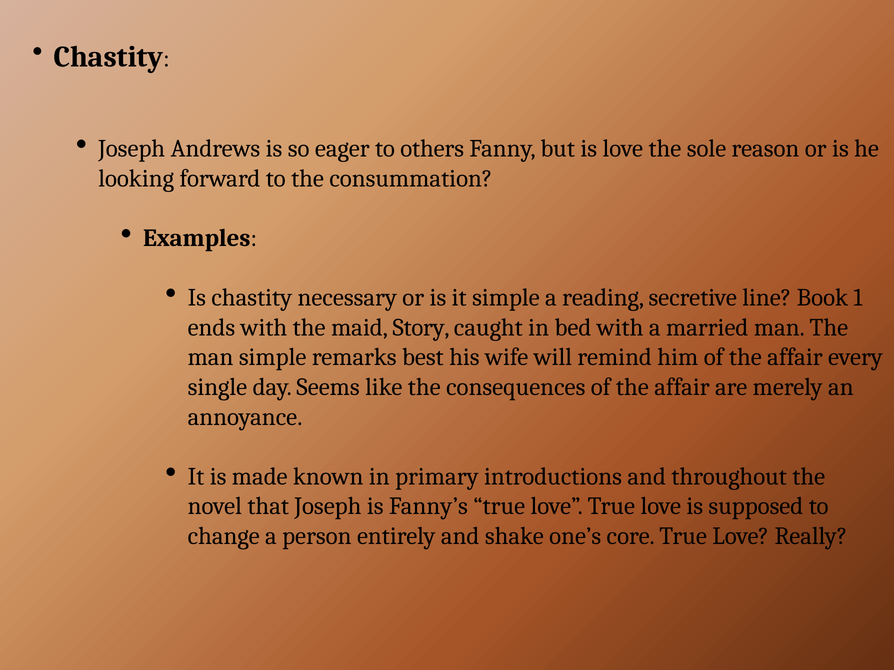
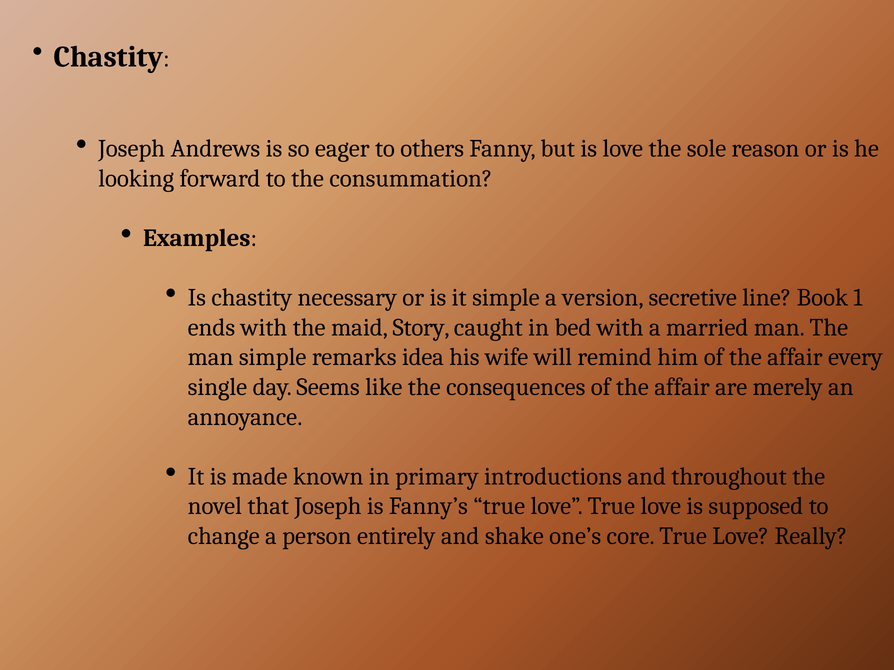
reading: reading -> version
best: best -> idea
